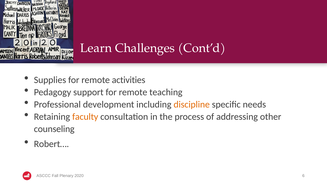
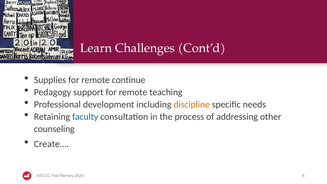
activities: activities -> continue
faculty colour: orange -> blue
Robert…: Robert… -> Create…
